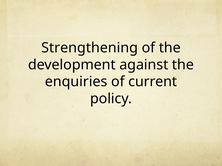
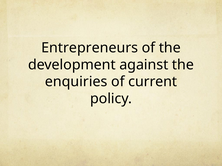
Strengthening: Strengthening -> Entrepreneurs
